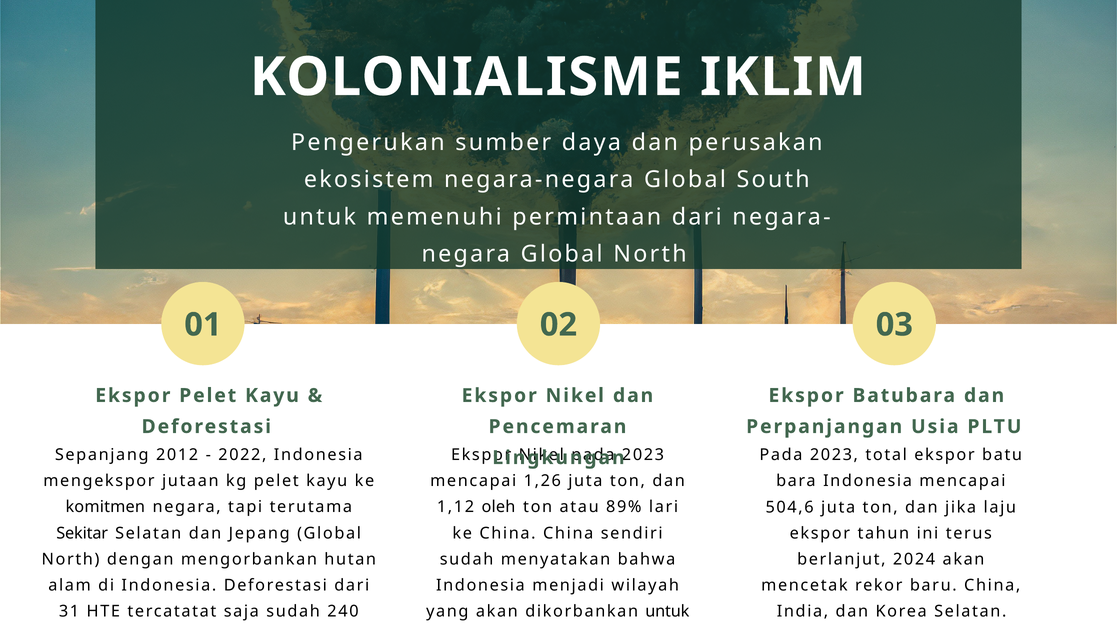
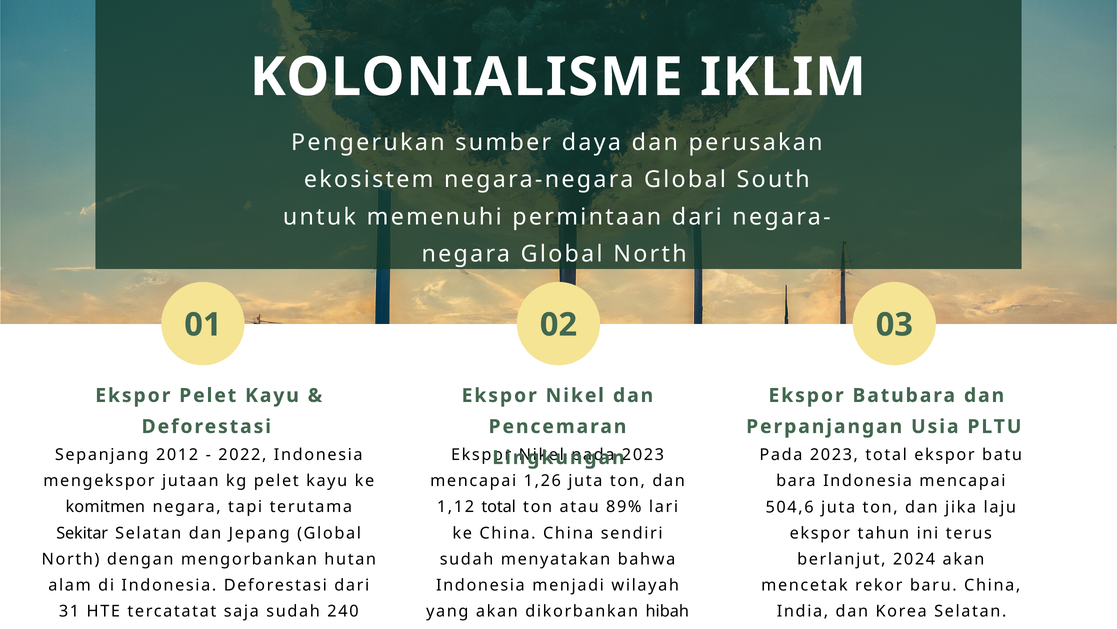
1,12 oleh: oleh -> total
dikorbankan untuk: untuk -> hibah
